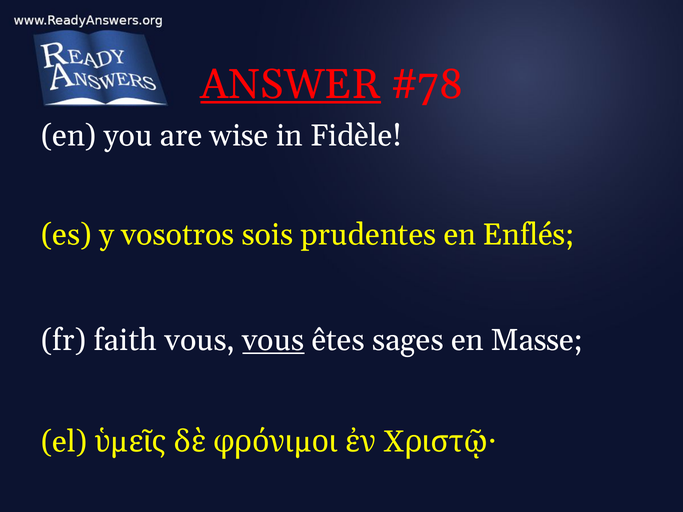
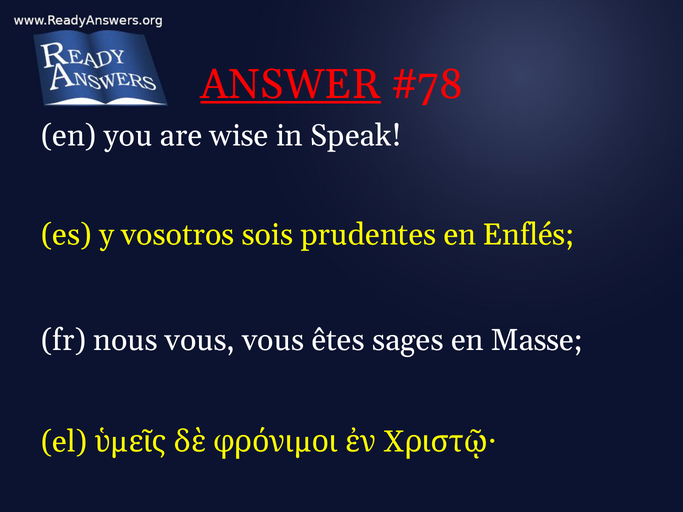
Fidèle: Fidèle -> Speak
faith: faith -> nous
vous at (273, 340) underline: present -> none
